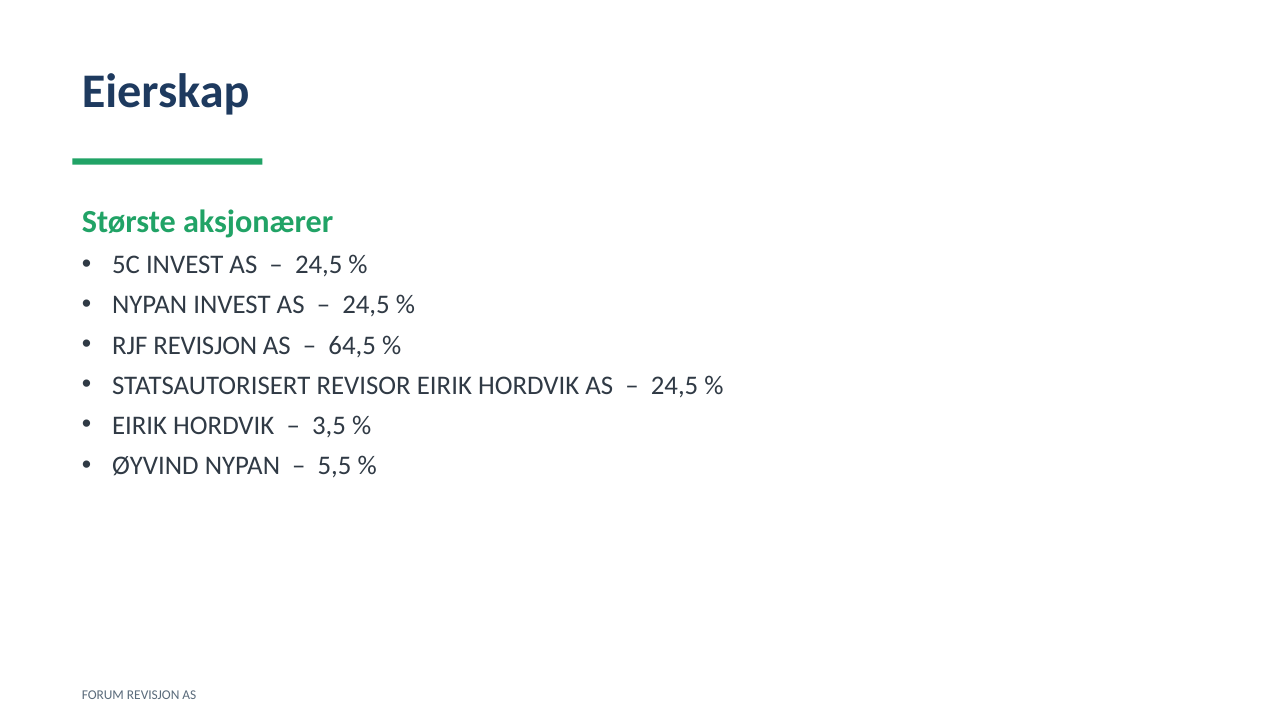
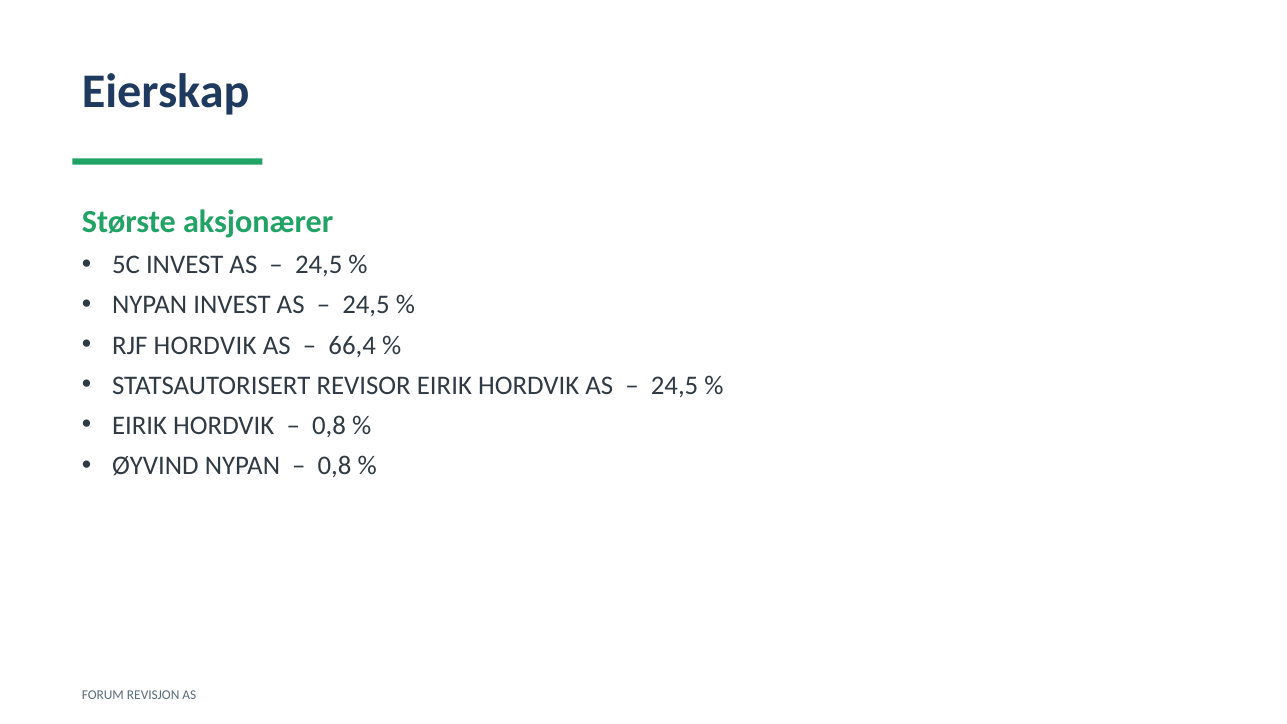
RJF REVISJON: REVISJON -> HORDVIK
64,5: 64,5 -> 66,4
3,5 at (329, 426): 3,5 -> 0,8
5,5 at (335, 466): 5,5 -> 0,8
